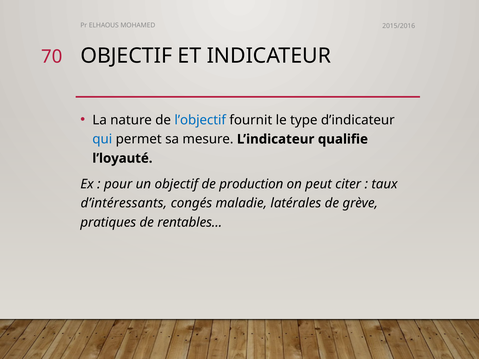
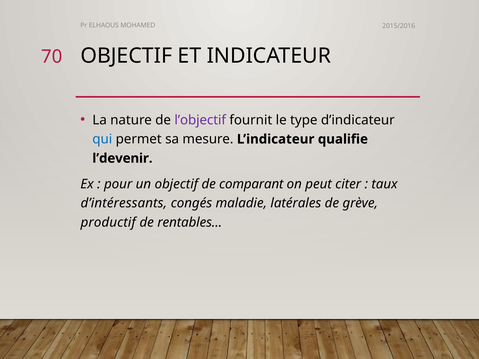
l’objectif colour: blue -> purple
l’loyauté: l’loyauté -> l’devenir
production: production -> comparant
pratiques: pratiques -> productif
